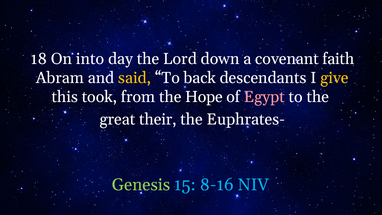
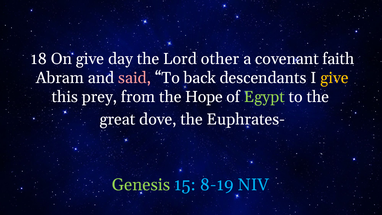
On into: into -> give
down: down -> other
said colour: yellow -> pink
took: took -> prey
Egypt colour: pink -> light green
their: their -> dove
8-16: 8-16 -> 8-19
